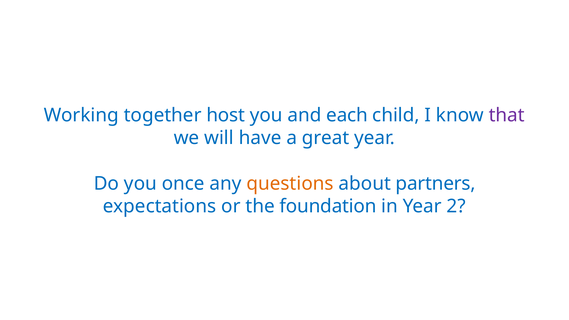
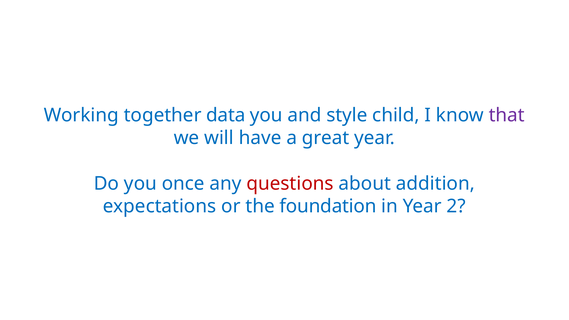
host: host -> data
each: each -> style
questions colour: orange -> red
partners: partners -> addition
